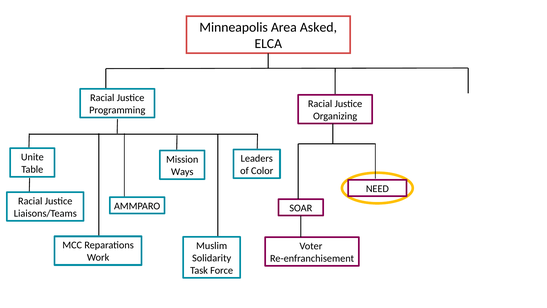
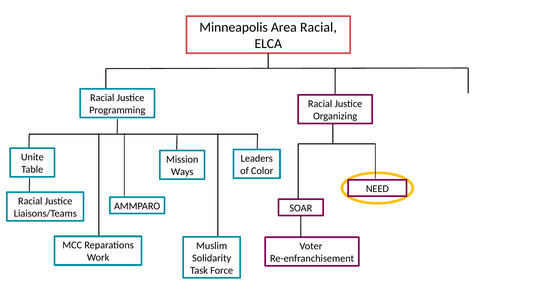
Area Asked: Asked -> Racial
